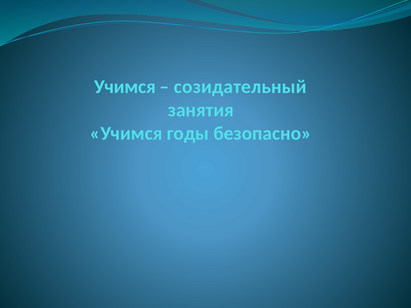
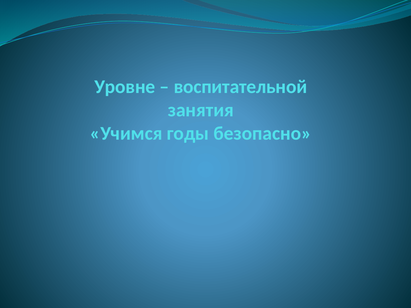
Учимся at (125, 87): Учимся -> Уровне
созидательный: созидательный -> воспитательной
